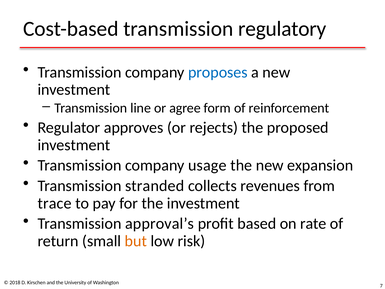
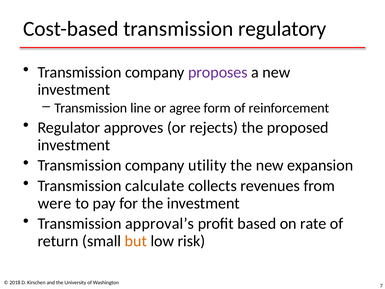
proposes colour: blue -> purple
usage: usage -> utility
stranded: stranded -> calculate
trace: trace -> were
